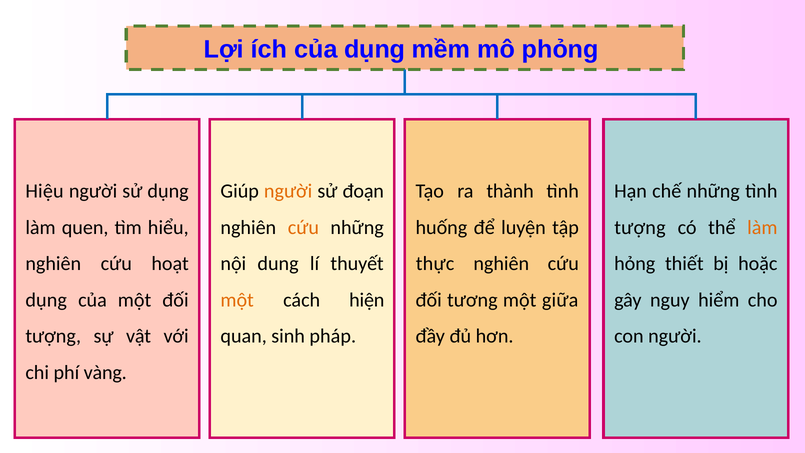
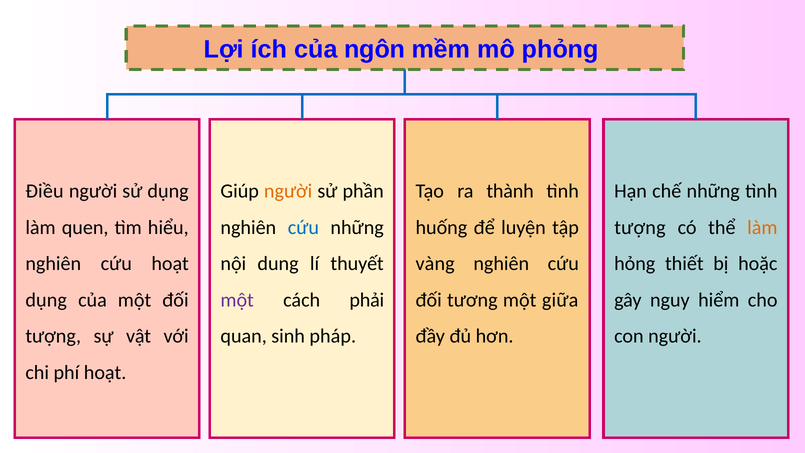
của dụng: dụng -> ngôn
Hiệu: Hiệu -> Điều
đoạn: đoạn -> phần
cứu at (303, 227) colour: orange -> blue
thực: thực -> vàng
một at (237, 300) colour: orange -> purple
hiện: hiện -> phải
phí vàng: vàng -> hoạt
